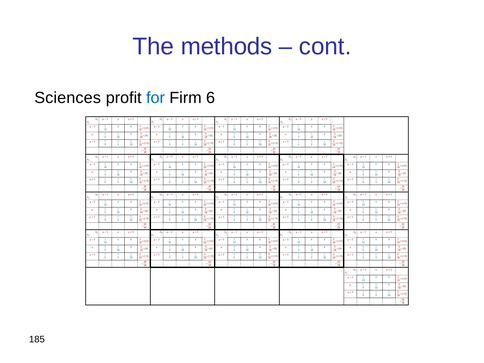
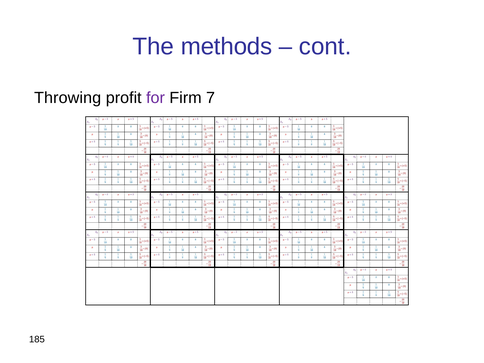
Sciences: Sciences -> Throwing
for colour: blue -> purple
6: 6 -> 7
